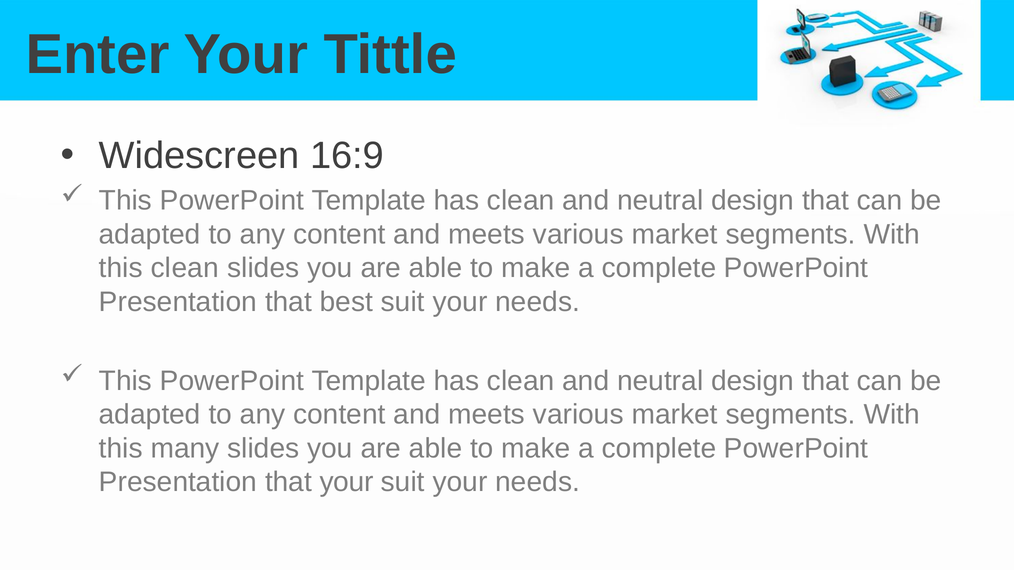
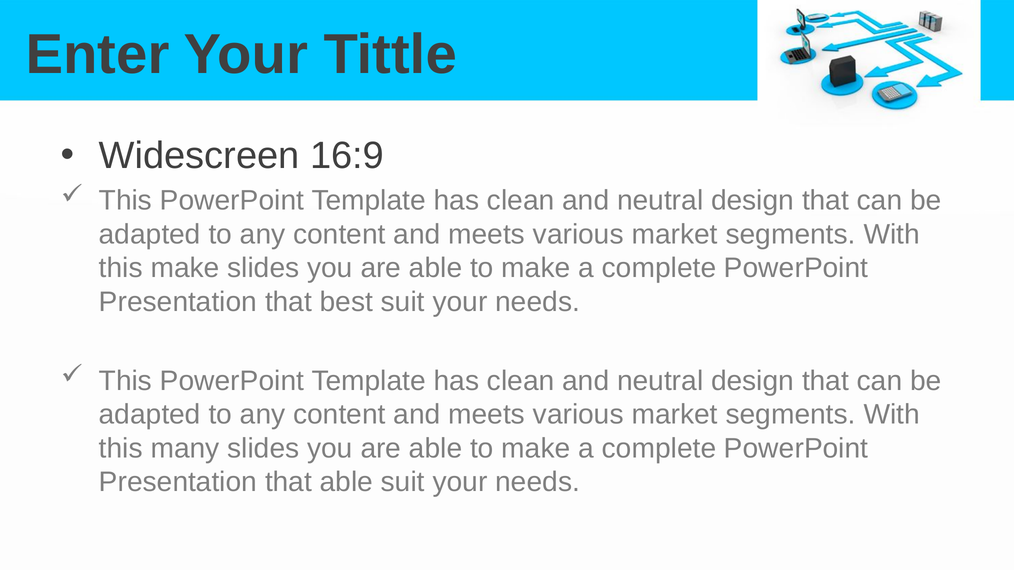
this clean: clean -> make
that your: your -> able
